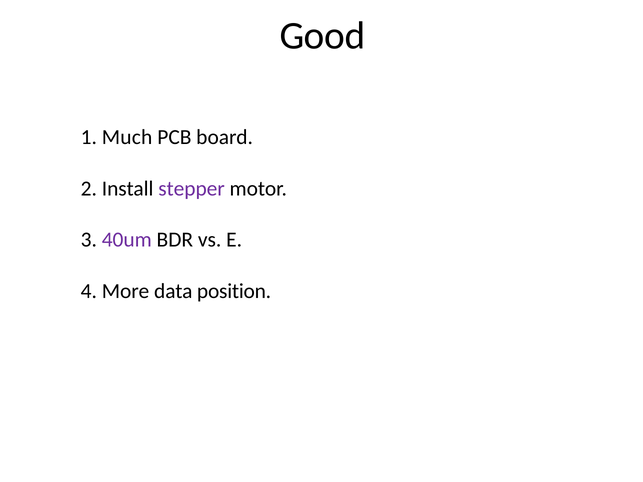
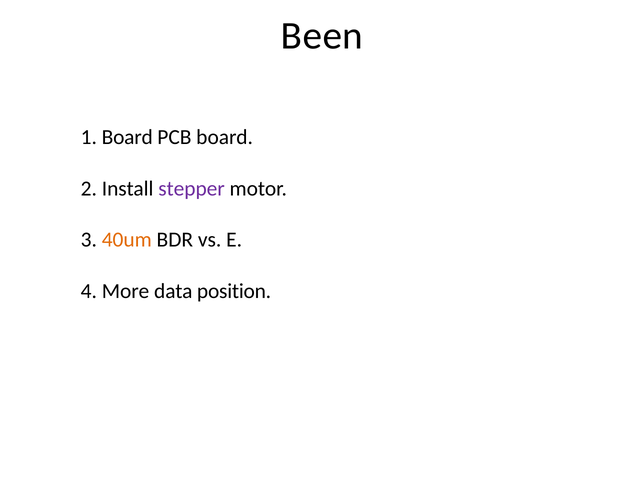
Good: Good -> Been
1 Much: Much -> Board
40um colour: purple -> orange
